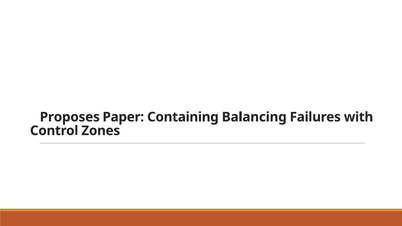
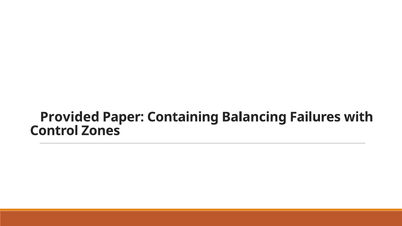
Proposes: Proposes -> Provided
